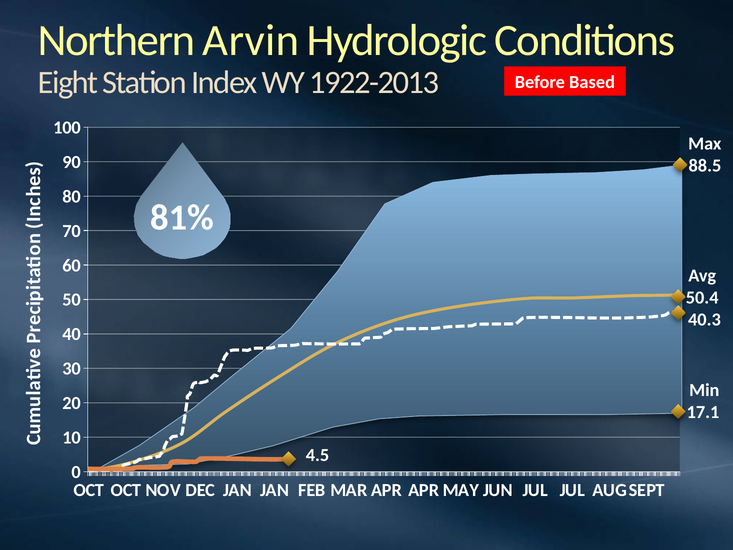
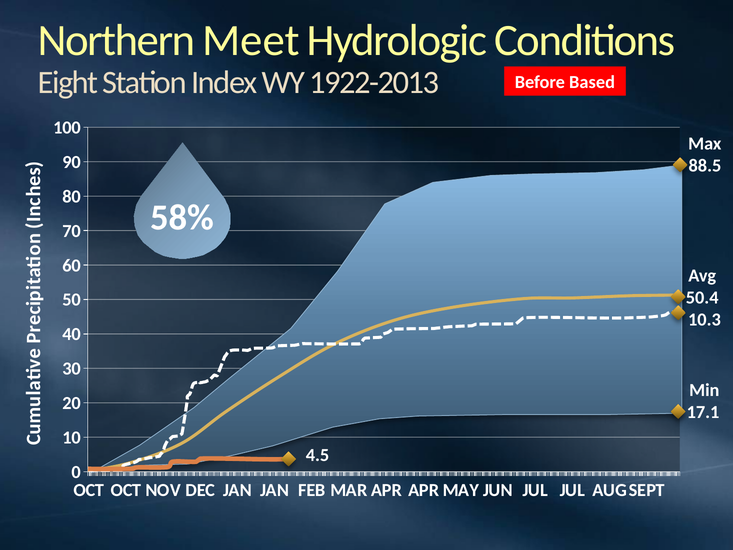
Arvin: Arvin -> Meet
81%: 81% -> 58%
40.3: 40.3 -> 10.3
